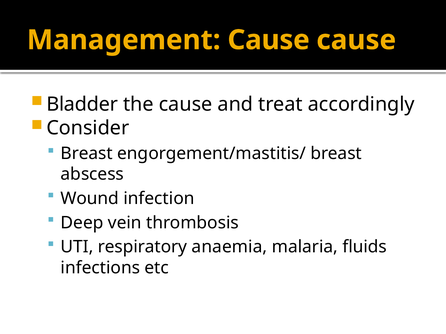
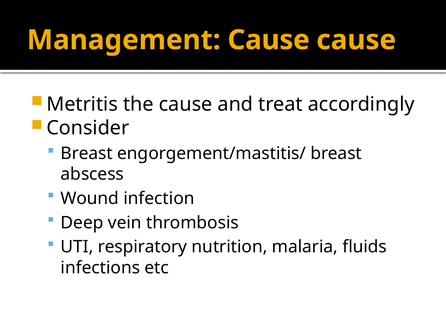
Bladder: Bladder -> Metritis
anaemia: anaemia -> nutrition
